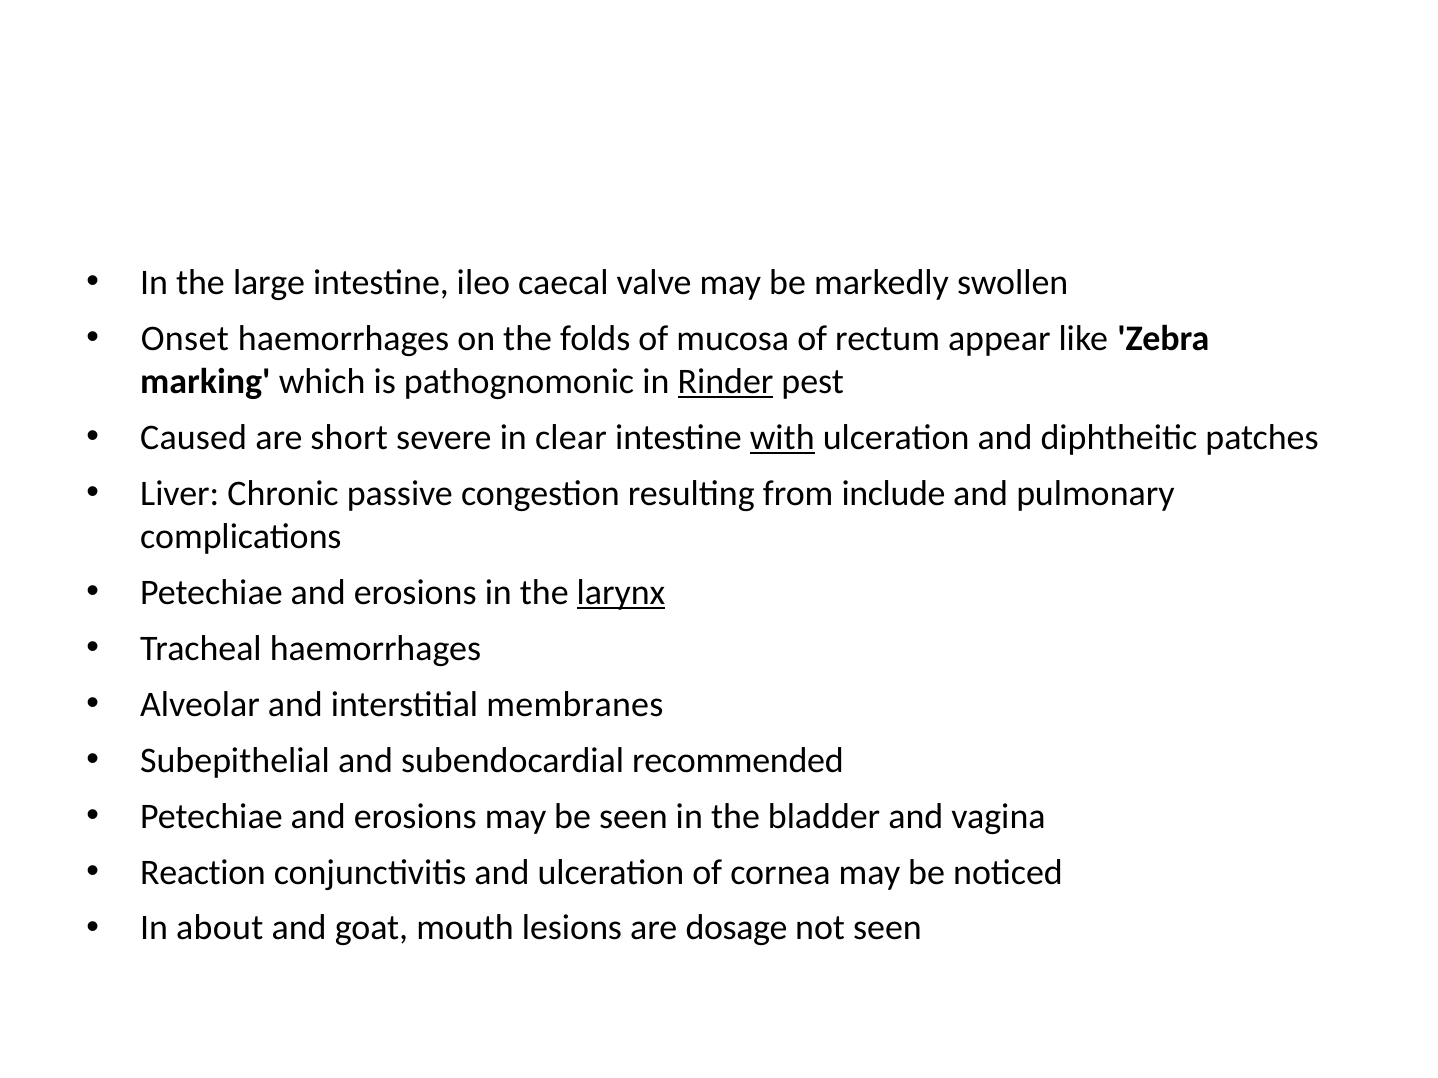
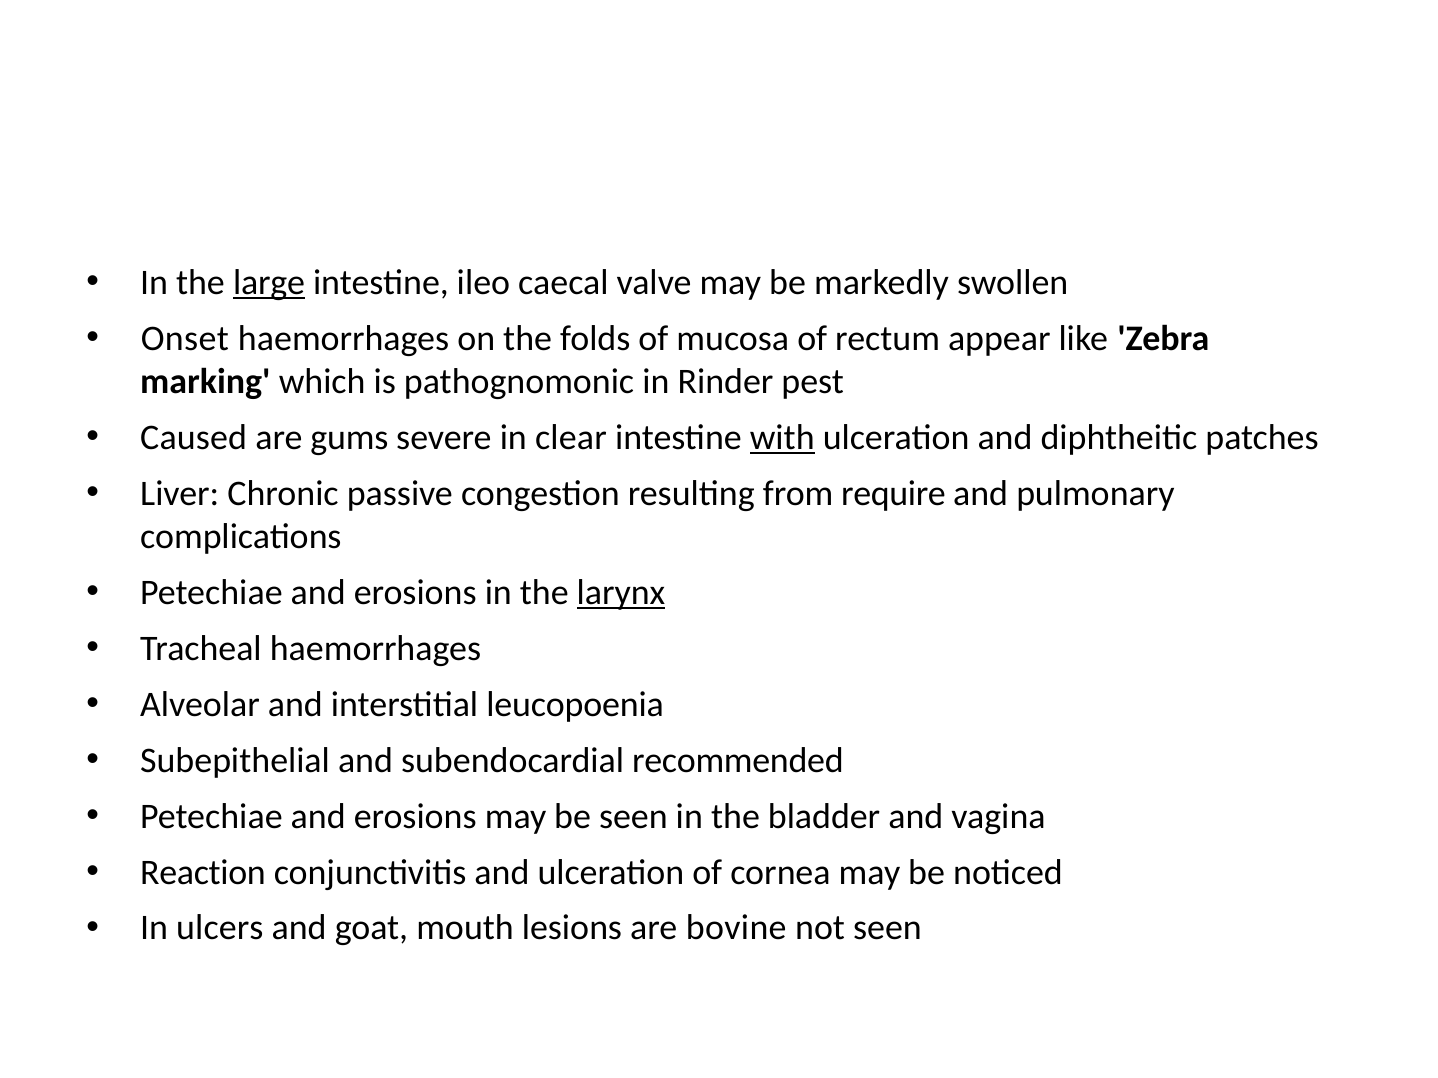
large underline: none -> present
Rinder underline: present -> none
short: short -> gums
include: include -> require
membranes: membranes -> leucopoenia
about: about -> ulcers
dosage: dosage -> bovine
